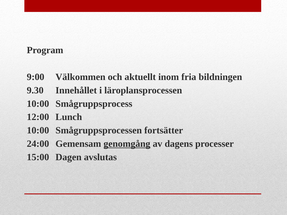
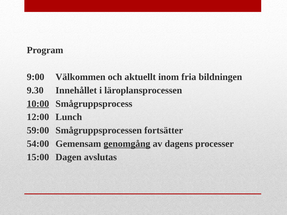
10:00 at (38, 104) underline: none -> present
10:00 at (38, 131): 10:00 -> 59:00
24:00: 24:00 -> 54:00
